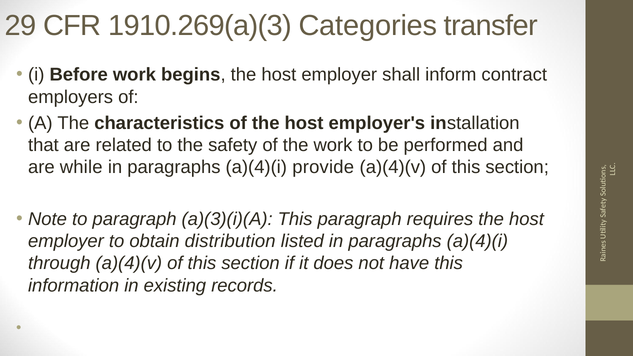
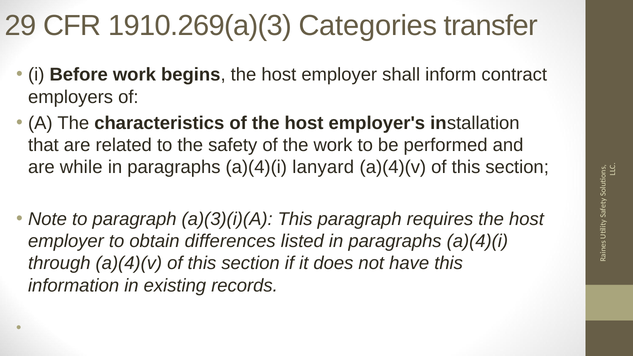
provide: provide -> lanyard
distribution: distribution -> differences
